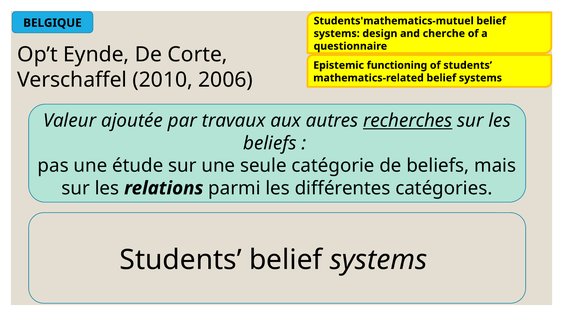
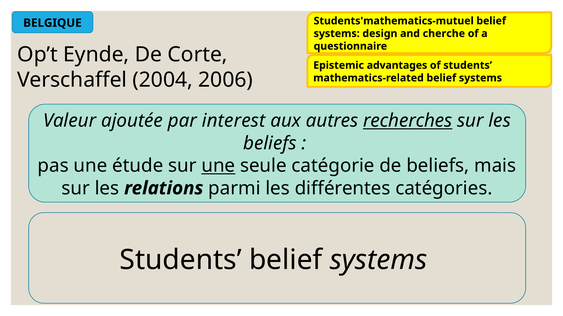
functioning: functioning -> advantages
2010: 2010 -> 2004
travaux: travaux -> interest
une at (218, 166) underline: none -> present
